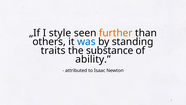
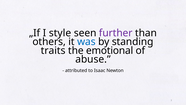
further colour: orange -> purple
substance: substance -> emotional
ability: ability -> abuse
